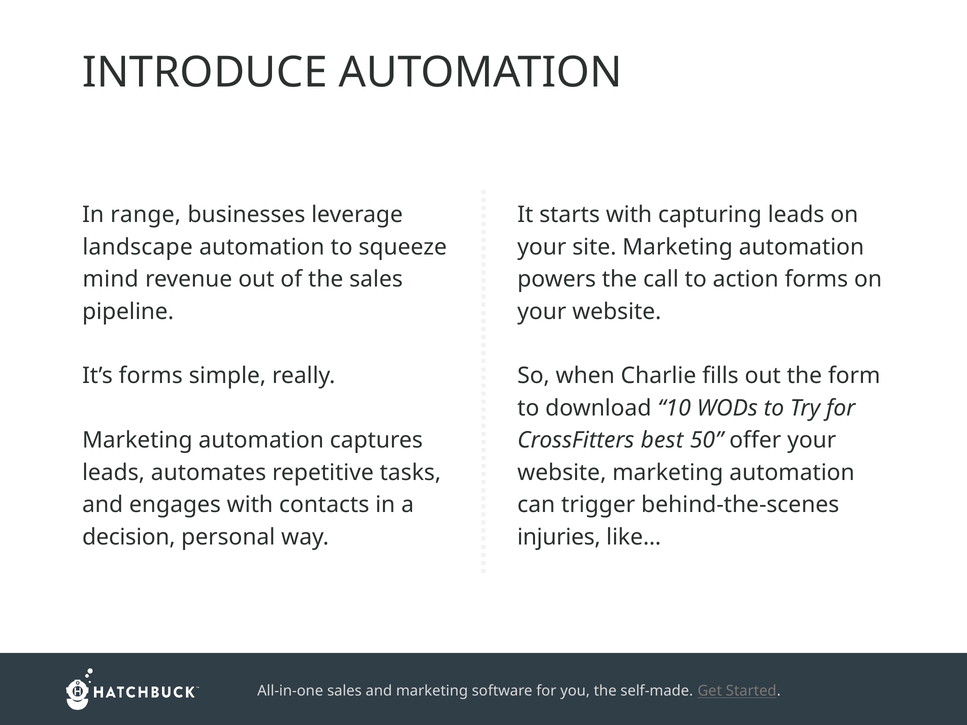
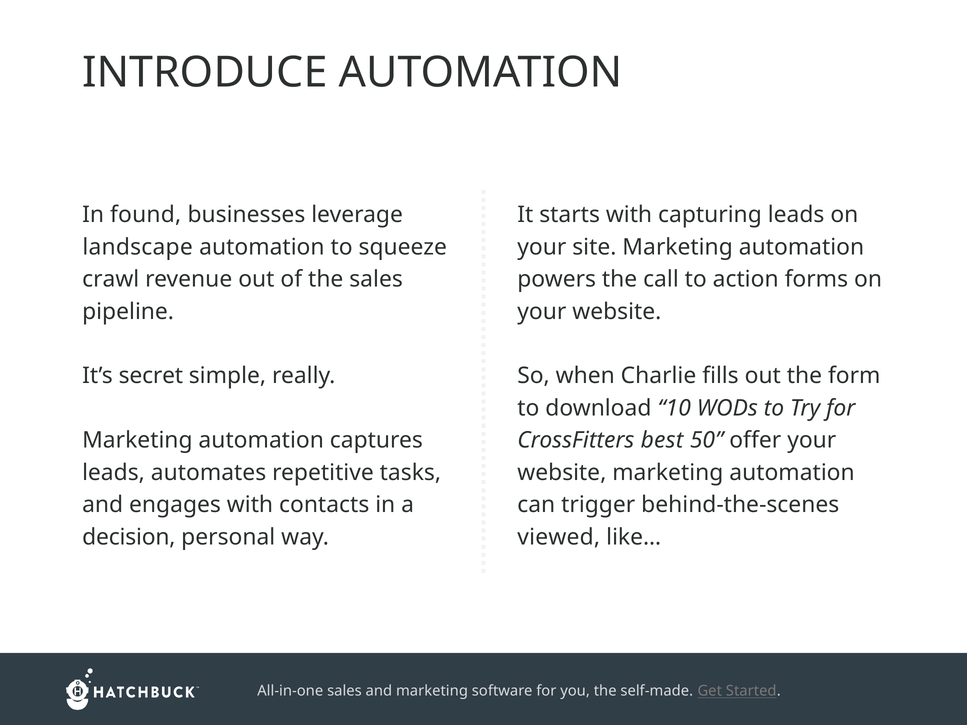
range: range -> found
mind: mind -> crawl
It’s forms: forms -> secret
injuries: injuries -> viewed
